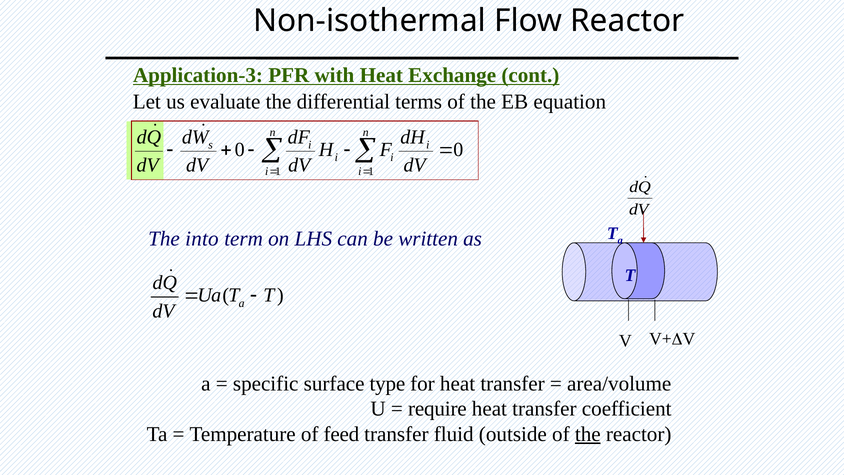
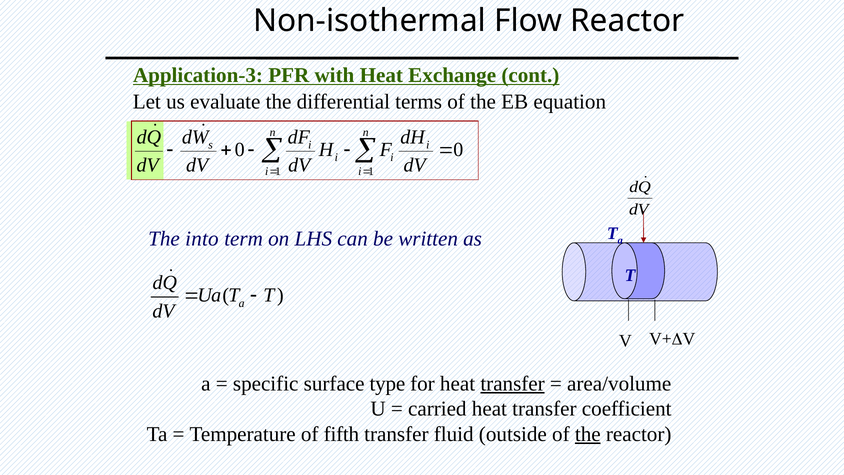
transfer at (513, 383) underline: none -> present
require: require -> carried
feed: feed -> fifth
